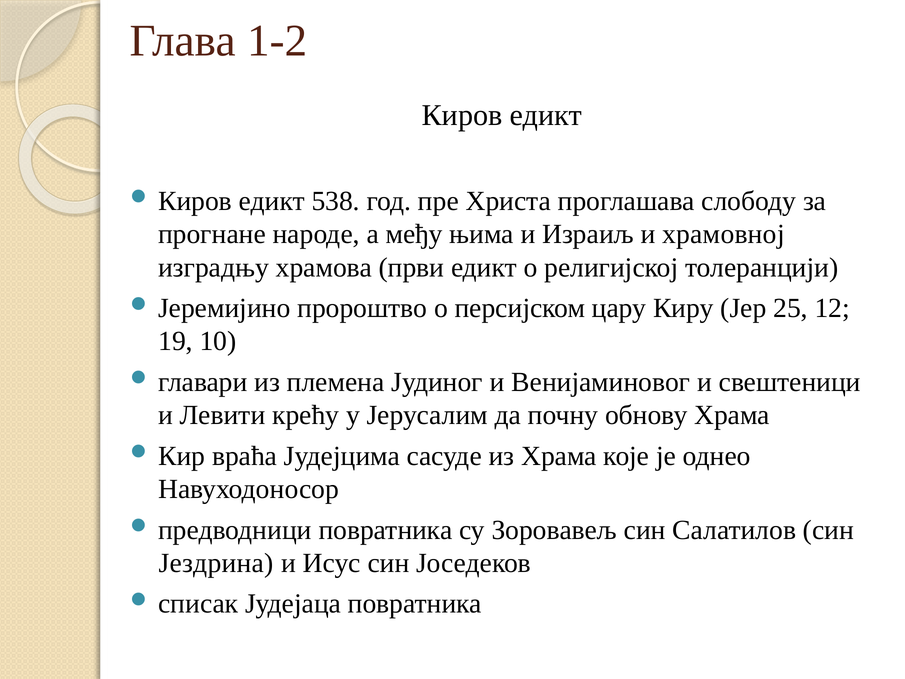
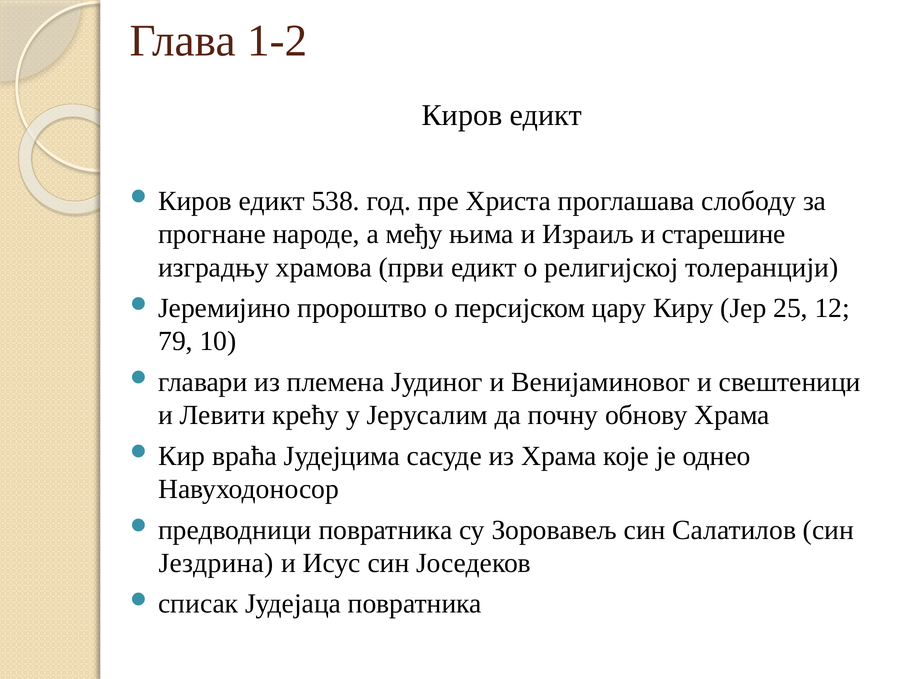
храмовној: храмовној -> старешине
19: 19 -> 79
